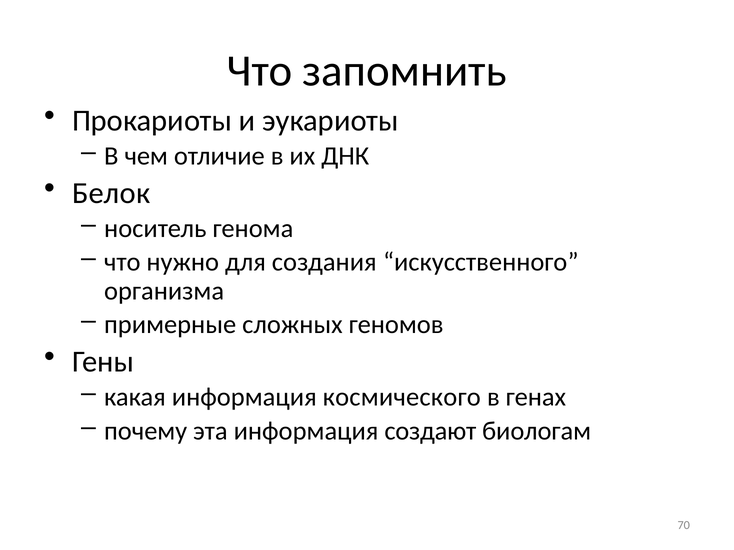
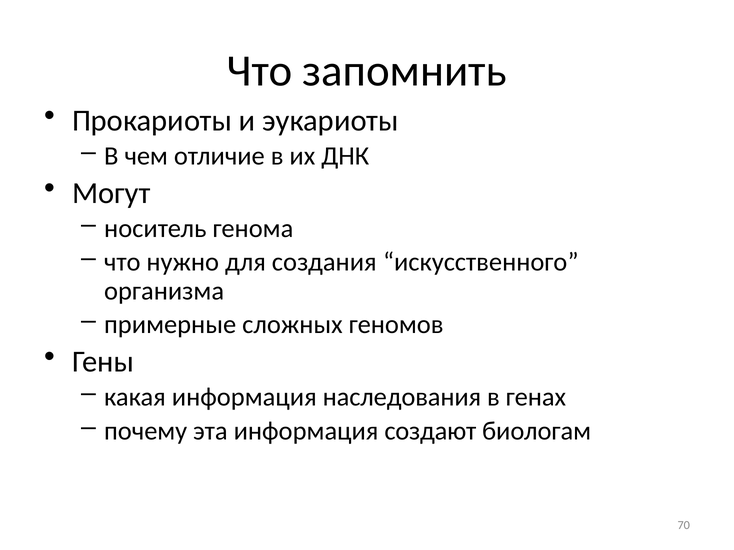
Белок: Белок -> Могут
космического: космического -> наследования
